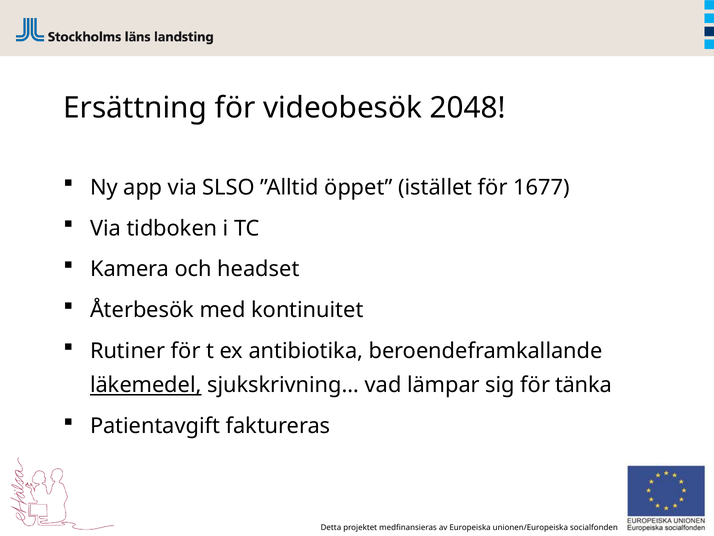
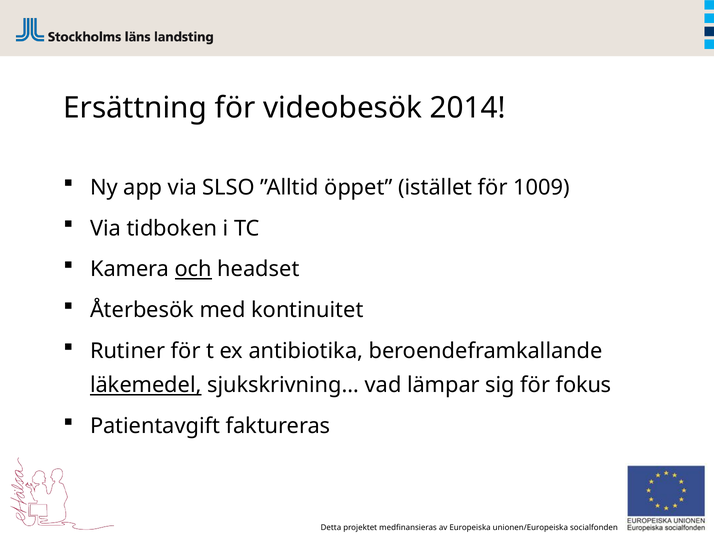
2048: 2048 -> 2014
1677: 1677 -> 1009
och underline: none -> present
tänka: tänka -> fokus
